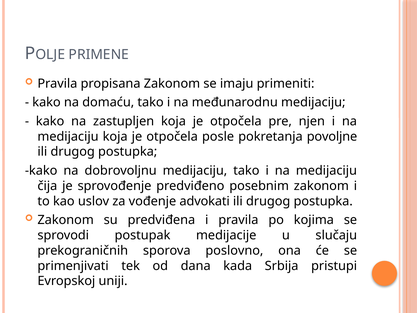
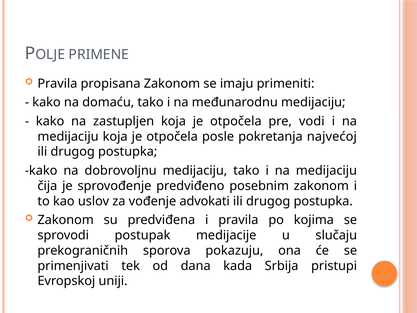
njen: njen -> vodi
povoljne: povoljne -> najvećoj
poslovno: poslovno -> pokazuju
